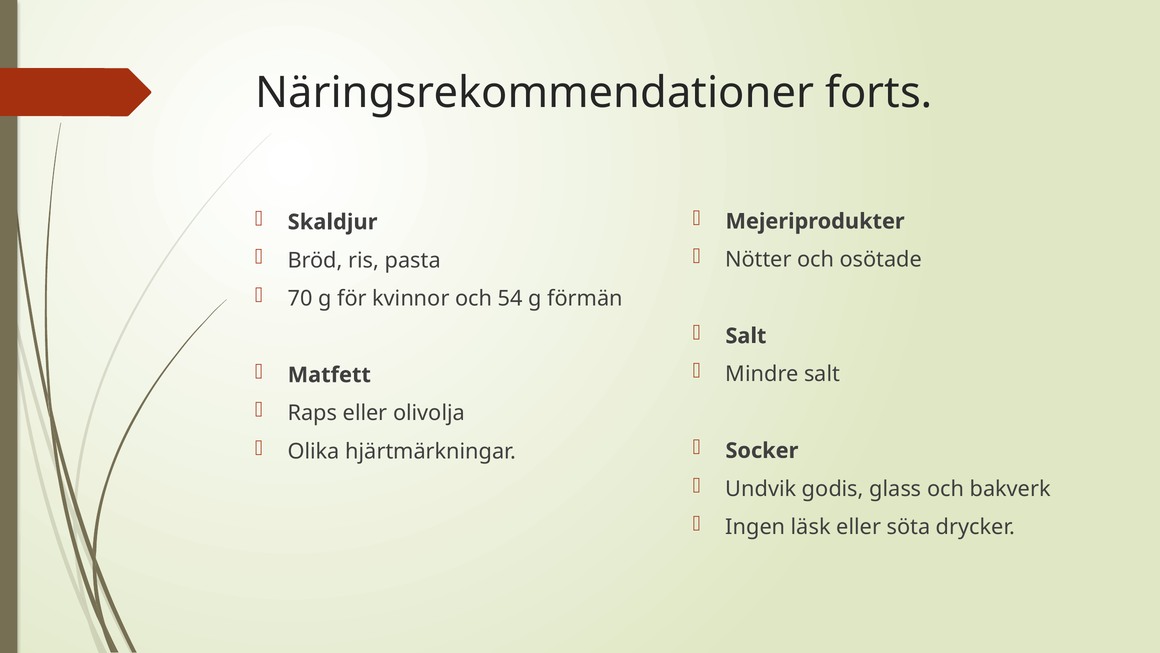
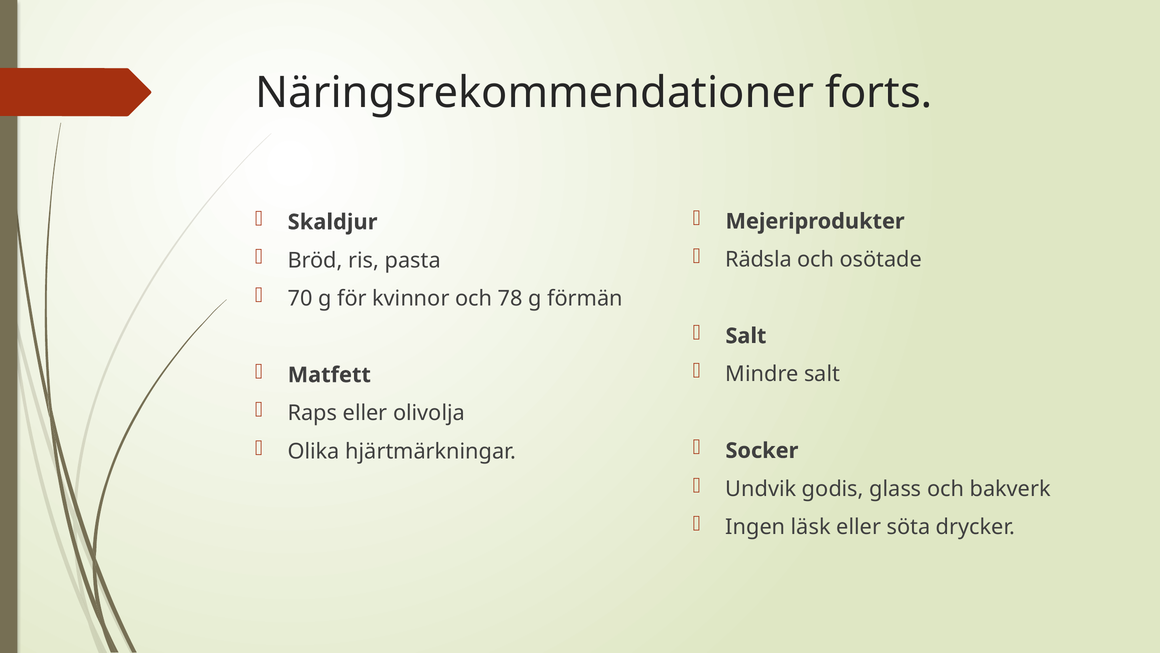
Nötter: Nötter -> Rädsla
54: 54 -> 78
